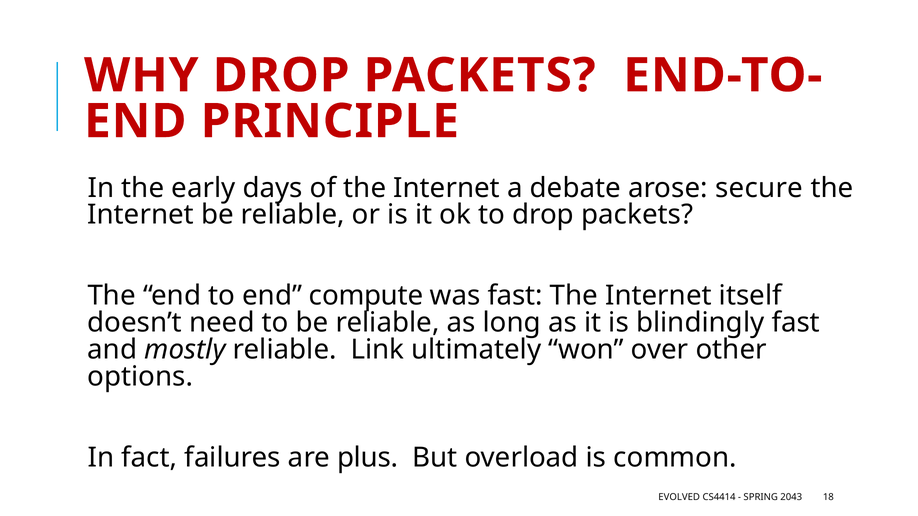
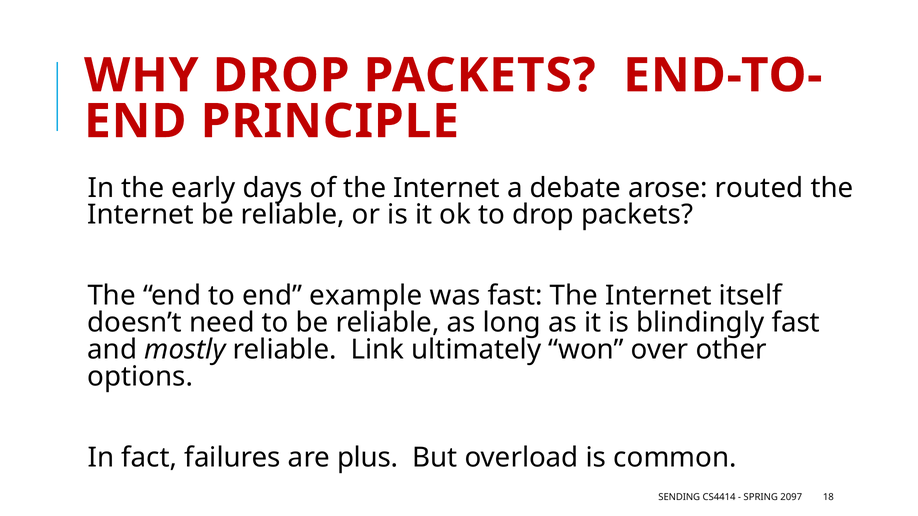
secure: secure -> routed
compute: compute -> example
EVOLVED: EVOLVED -> SENDING
2043: 2043 -> 2097
